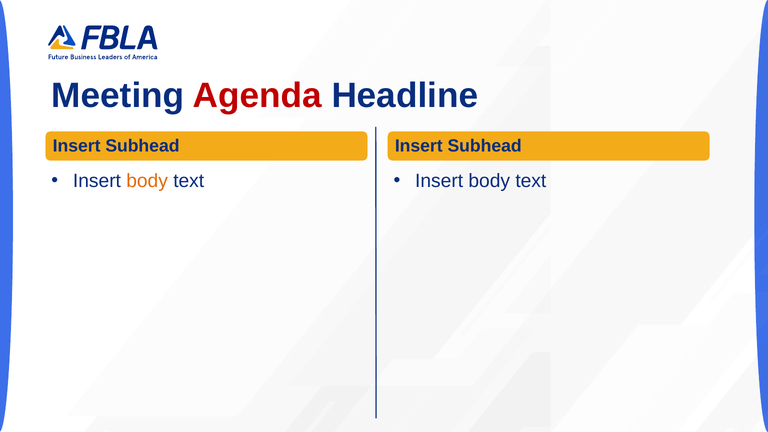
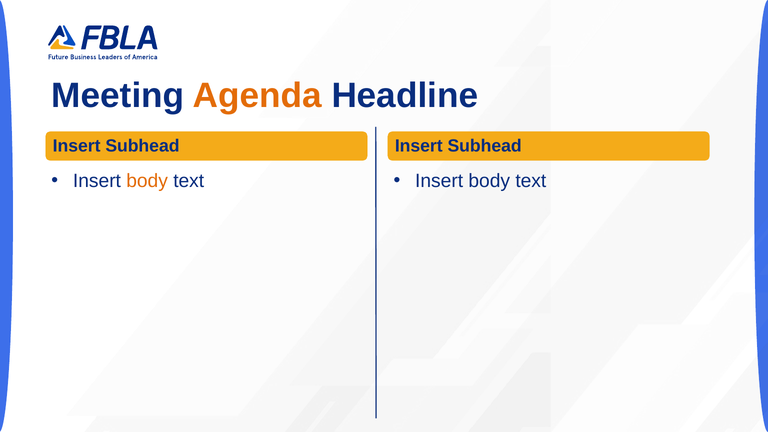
Agenda colour: red -> orange
